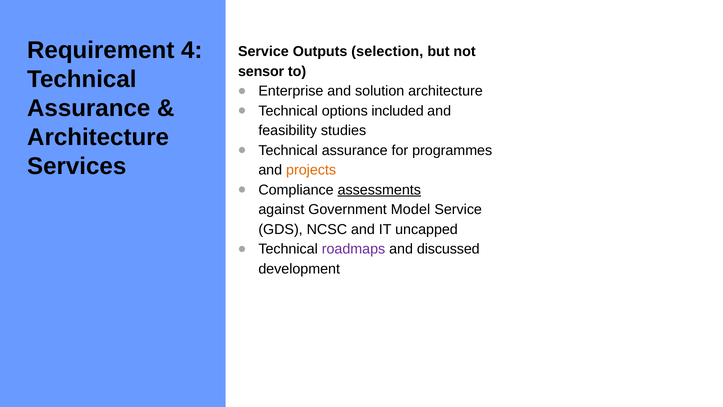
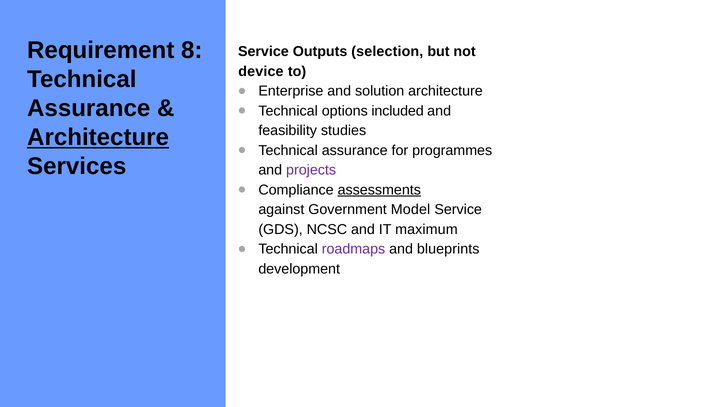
4: 4 -> 8
sensor: sensor -> device
Architecture at (98, 137) underline: none -> present
projects colour: orange -> purple
uncapped: uncapped -> maximum
discussed: discussed -> blueprints
